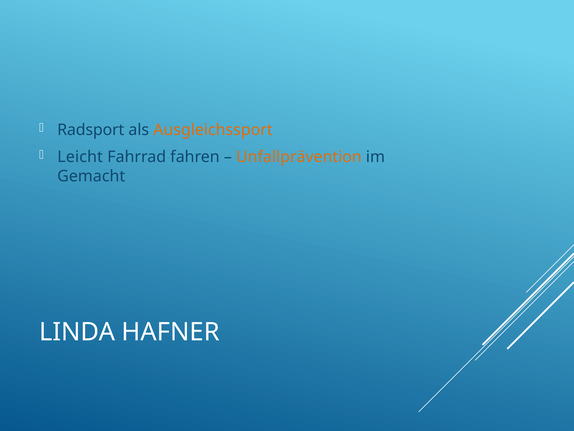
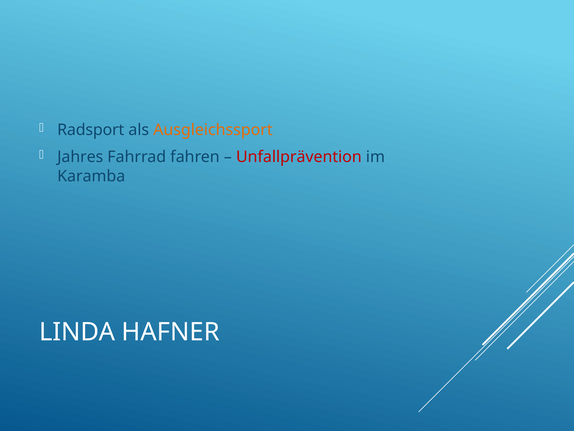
Leicht: Leicht -> Jahres
Unfallprävention colour: orange -> red
Gemacht: Gemacht -> Karamba
